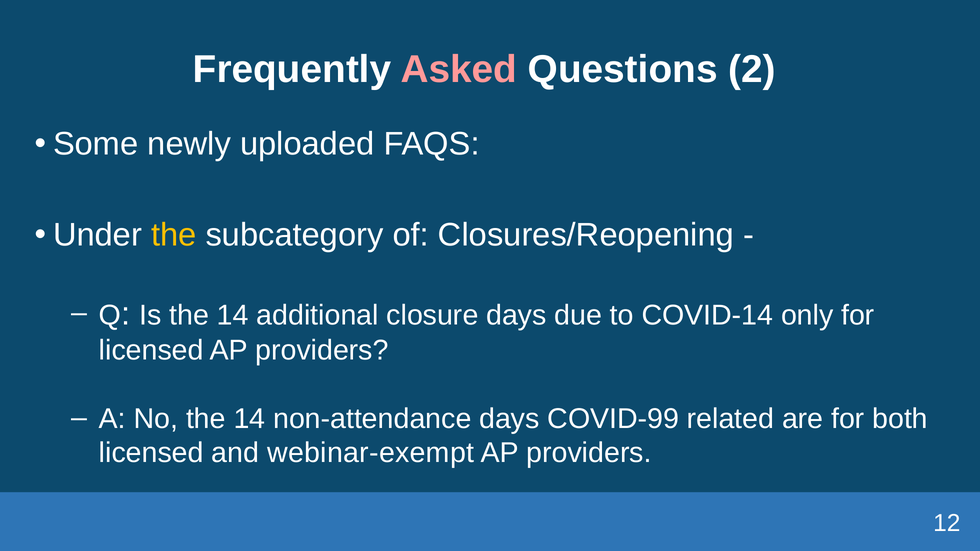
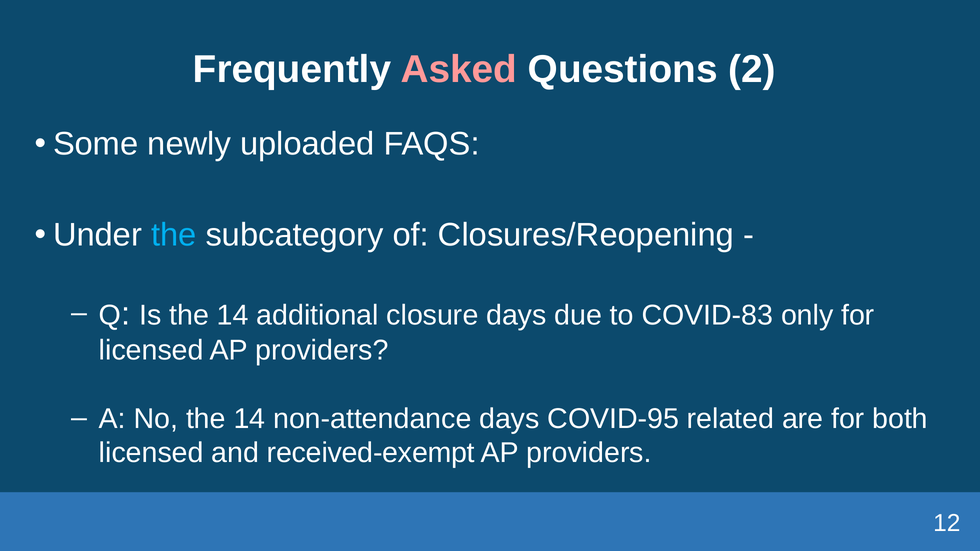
the at (174, 235) colour: yellow -> light blue
COVID-14: COVID-14 -> COVID-83
COVID-99: COVID-99 -> COVID-95
webinar-exempt: webinar-exempt -> received-exempt
